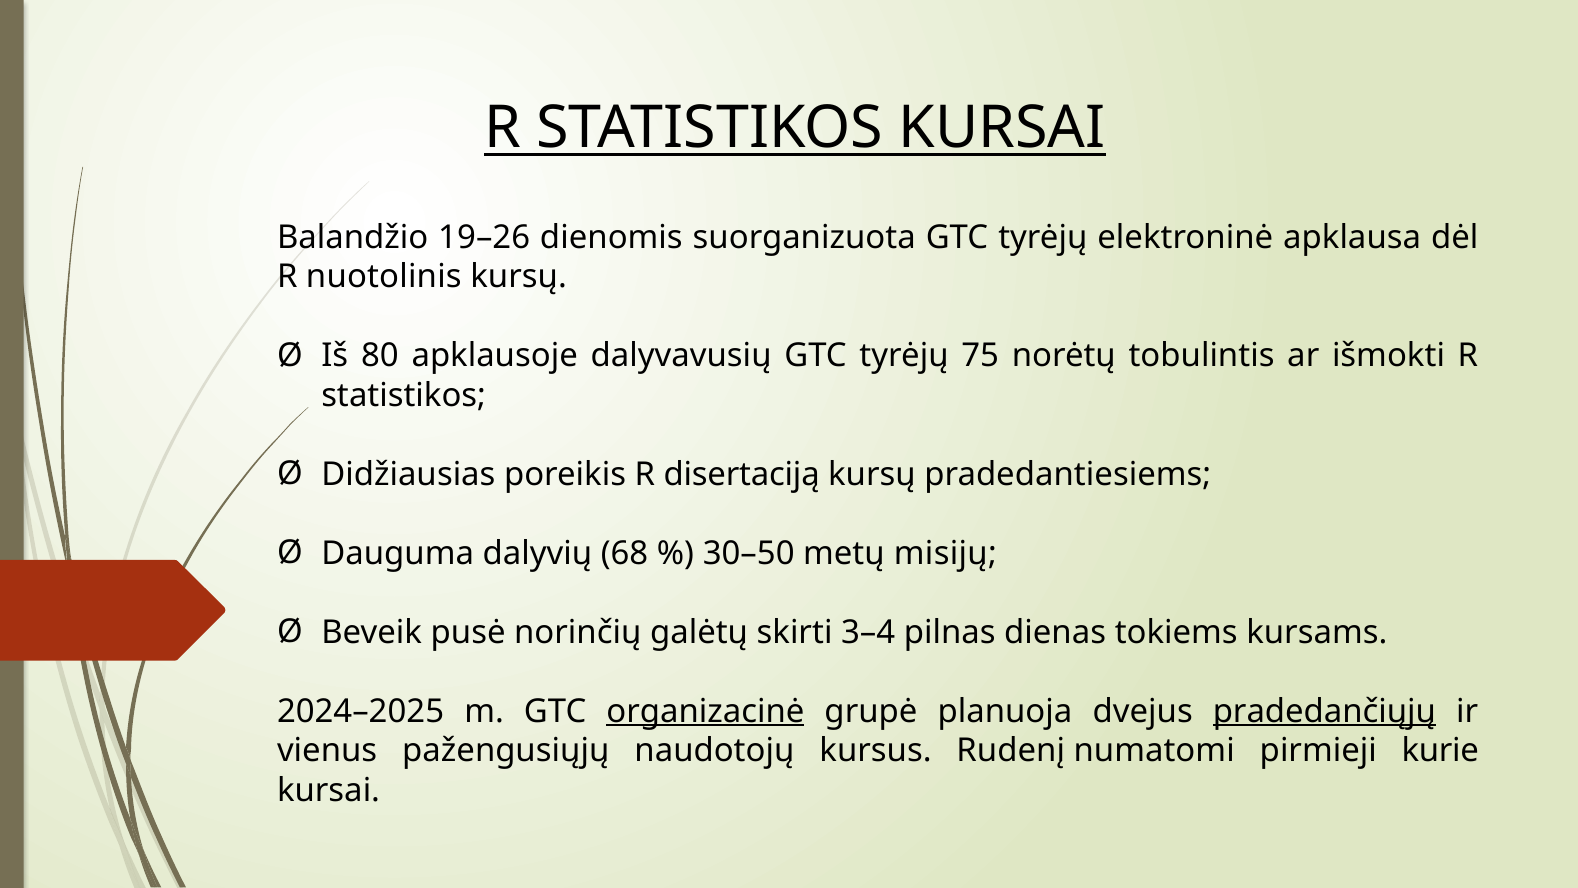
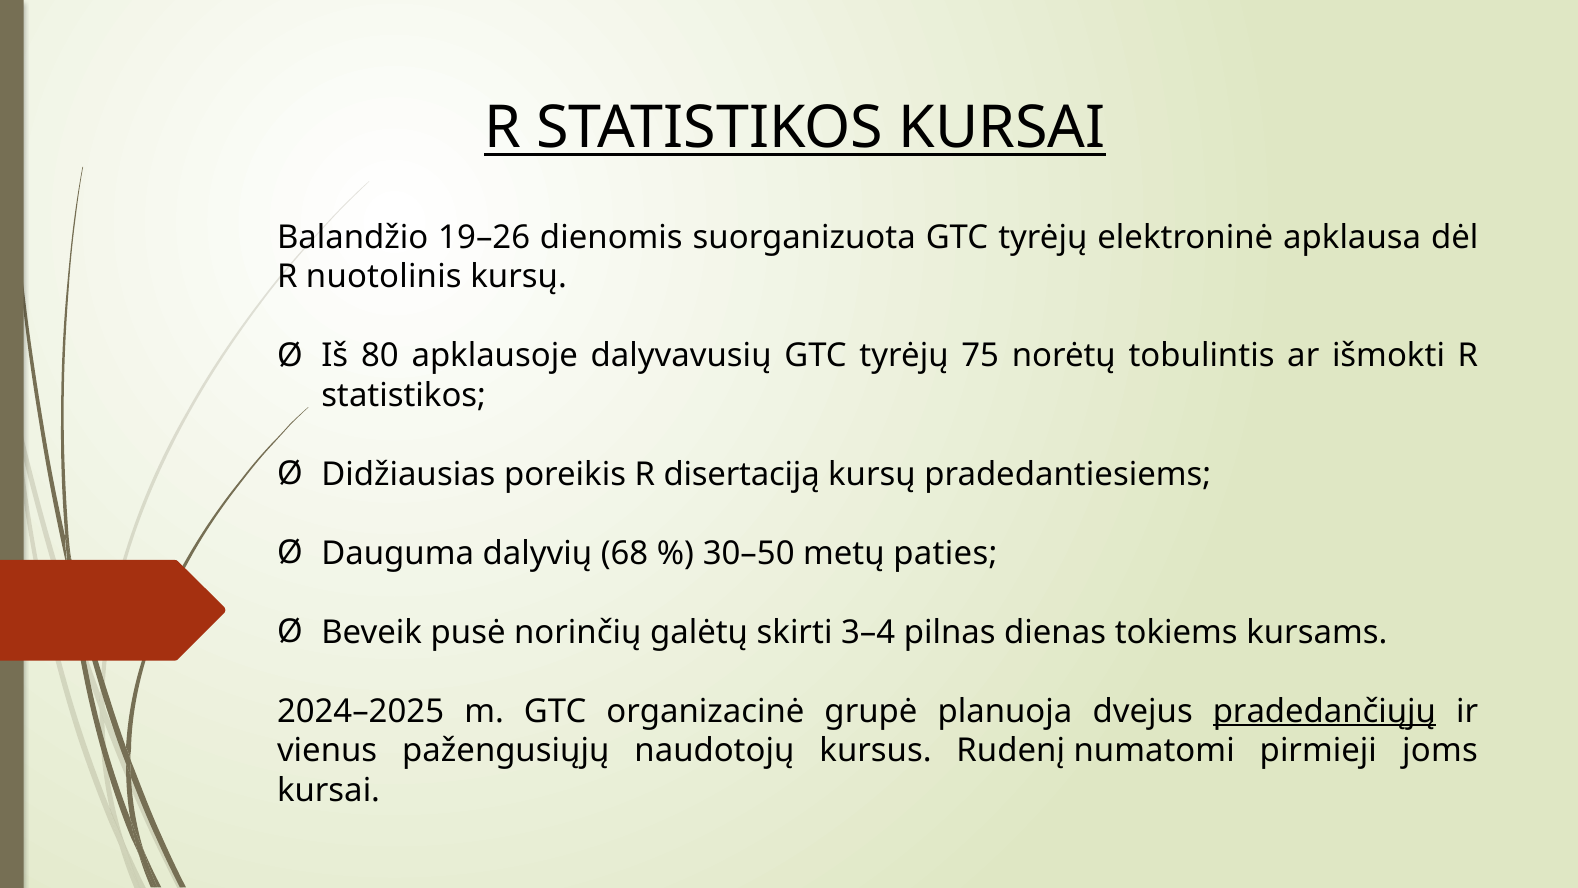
misijų: misijų -> paties
organizacinė underline: present -> none
kurie: kurie -> joms
